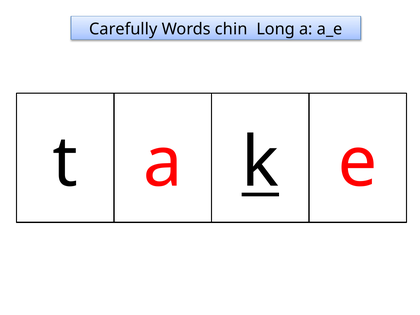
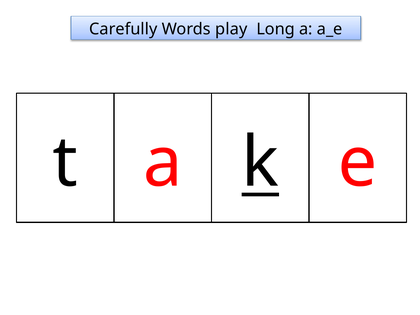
chin: chin -> play
